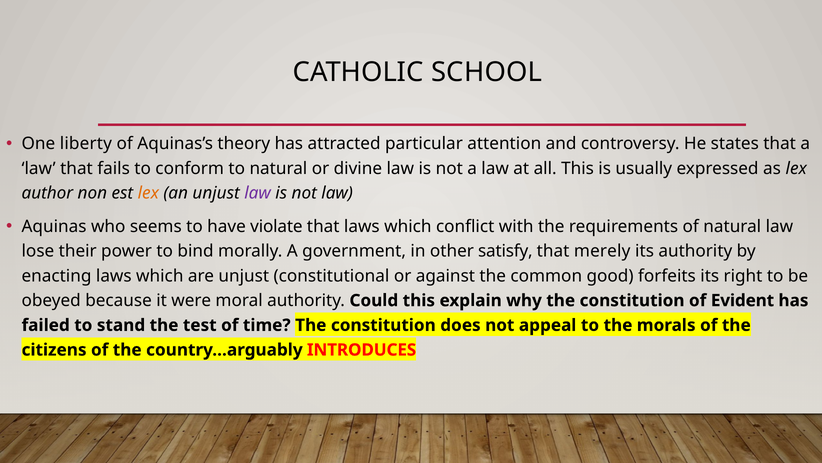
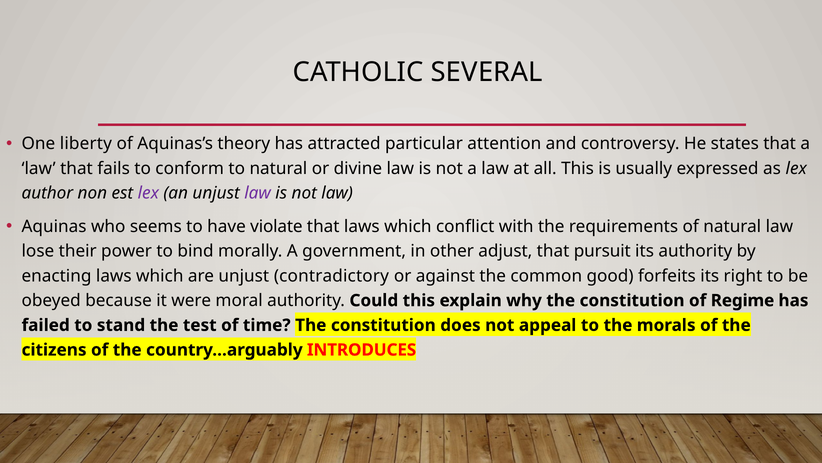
SCHOOL: SCHOOL -> SEVERAL
lex at (148, 193) colour: orange -> purple
satisfy: satisfy -> adjust
merely: merely -> pursuit
constitutional: constitutional -> contradictory
Evident: Evident -> Regime
